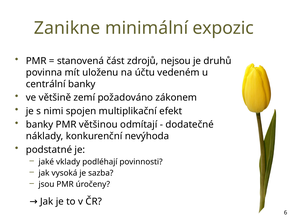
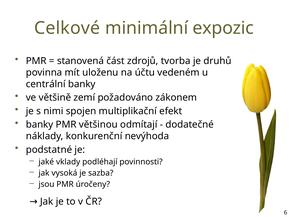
Zanikne: Zanikne -> Celkové
nejsou: nejsou -> tvorba
